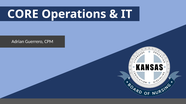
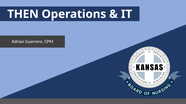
CORE: CORE -> THEN
